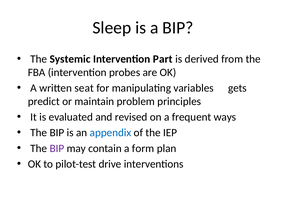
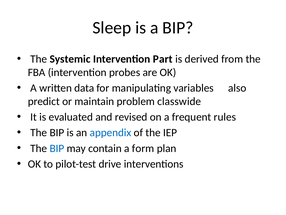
seat: seat -> data
gets: gets -> also
principles: principles -> classwide
ways: ways -> rules
BIP at (57, 148) colour: purple -> blue
